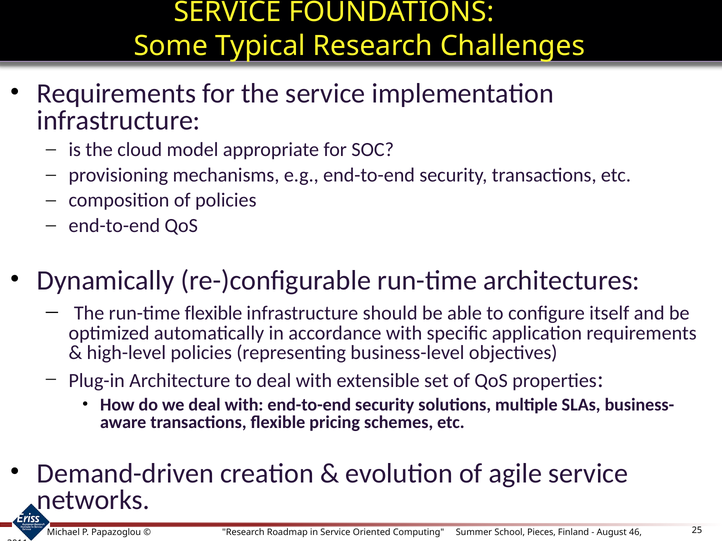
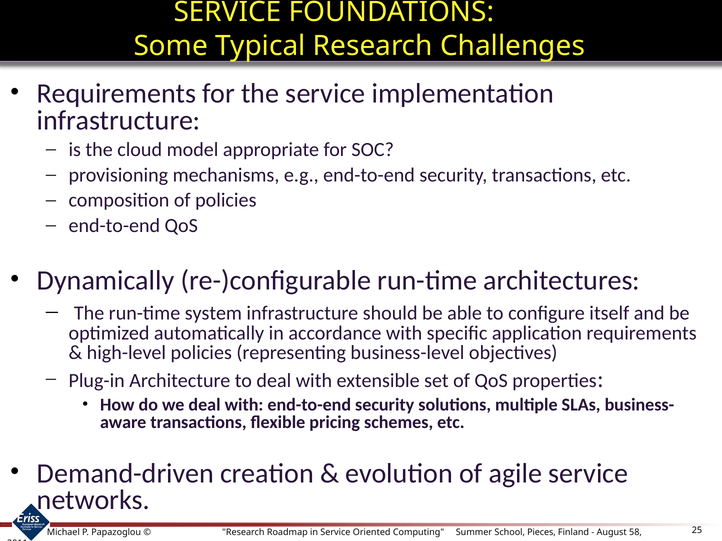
run-time flexible: flexible -> system
46: 46 -> 58
